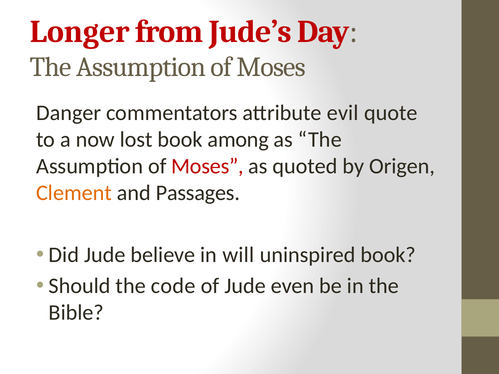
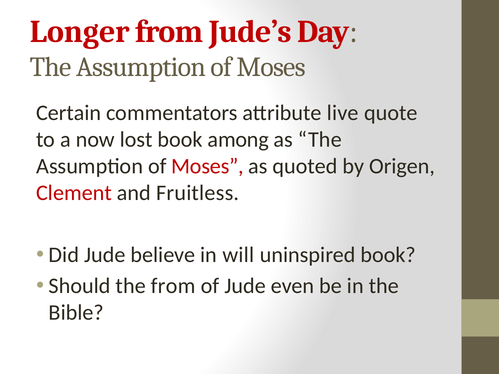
Danger: Danger -> Certain
evil: evil -> live
Clement colour: orange -> red
Passages: Passages -> Fruitless
the code: code -> from
